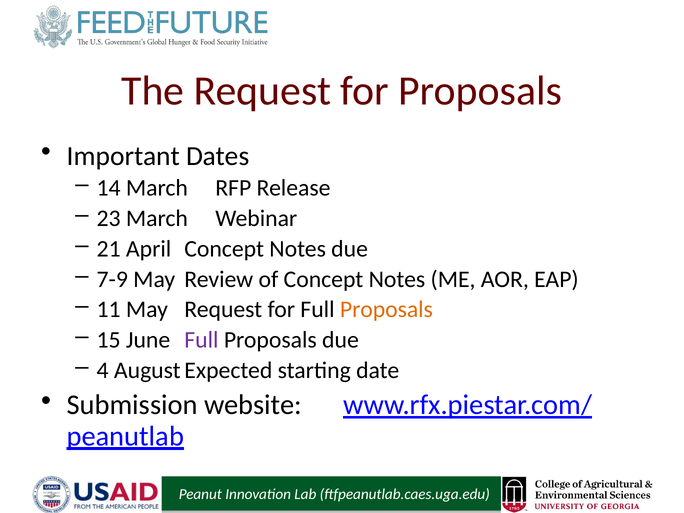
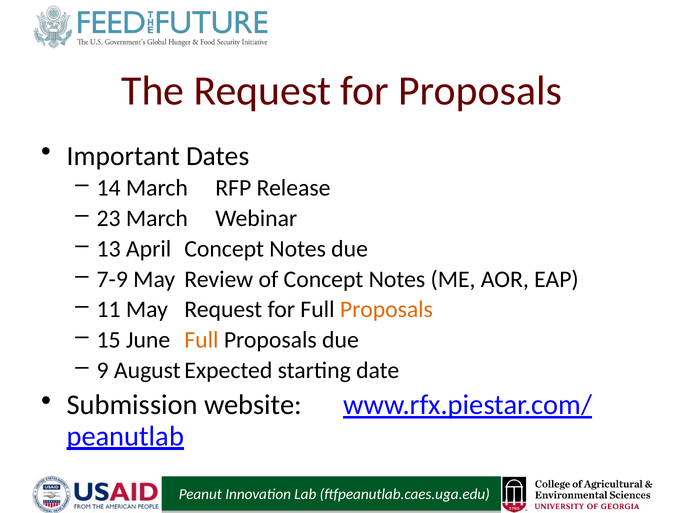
21: 21 -> 13
Full at (201, 340) colour: purple -> orange
4: 4 -> 9
